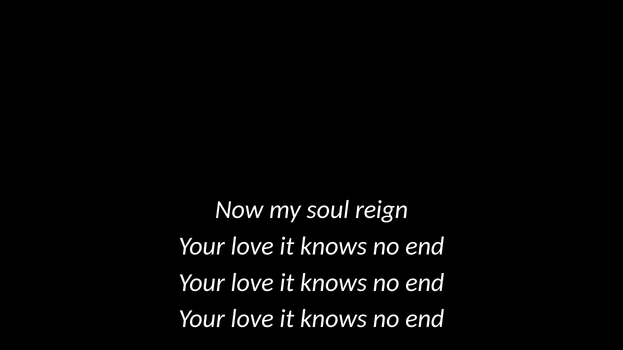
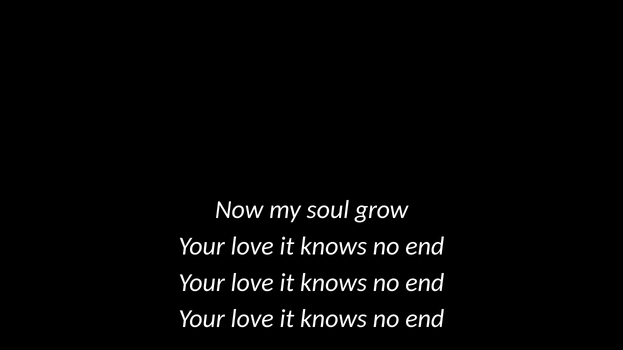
reign: reign -> grow
